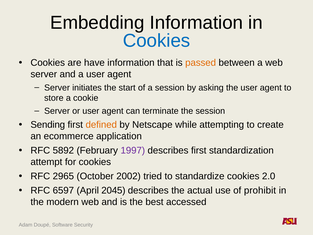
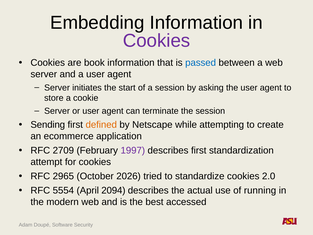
Cookies at (157, 41) colour: blue -> purple
have: have -> book
passed colour: orange -> blue
5892: 5892 -> 2709
2002: 2002 -> 2026
6597: 6597 -> 5554
2045: 2045 -> 2094
prohibit: prohibit -> running
